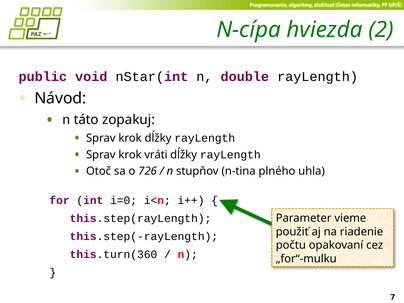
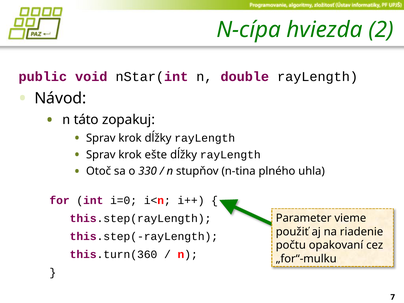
vráti: vráti -> ešte
726: 726 -> 330
